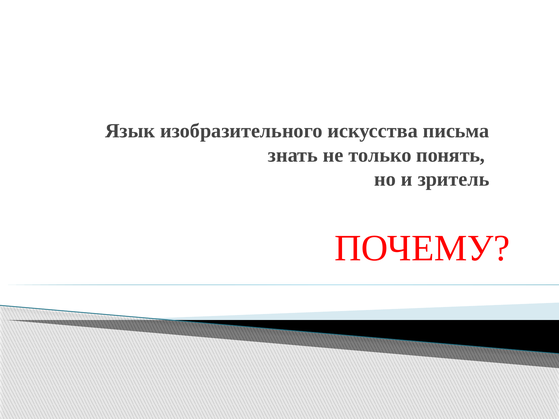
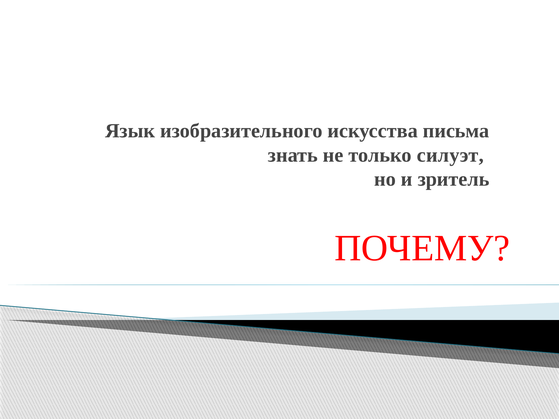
понять: понять -> силуэт
